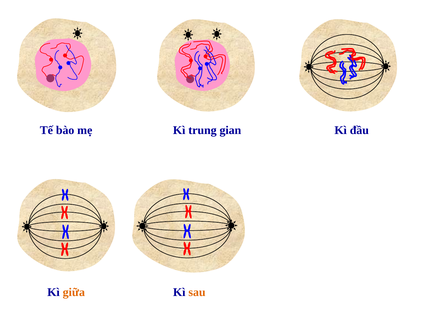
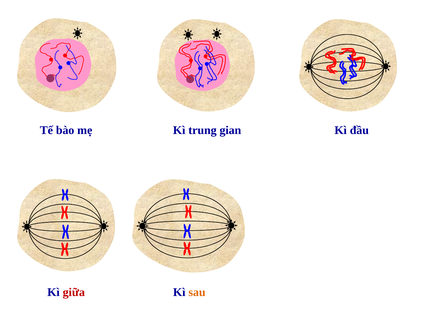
giữa colour: orange -> red
